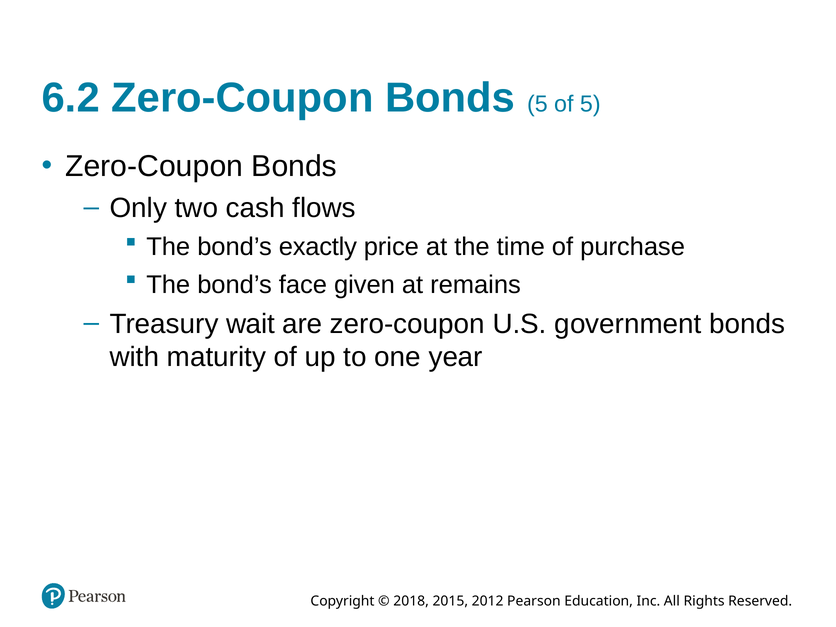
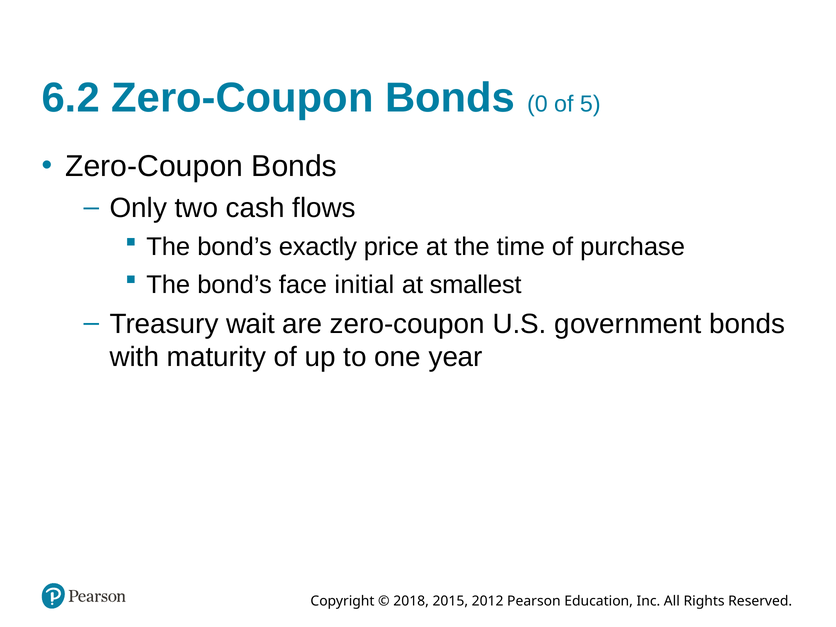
Bonds 5: 5 -> 0
given: given -> initial
remains: remains -> smallest
